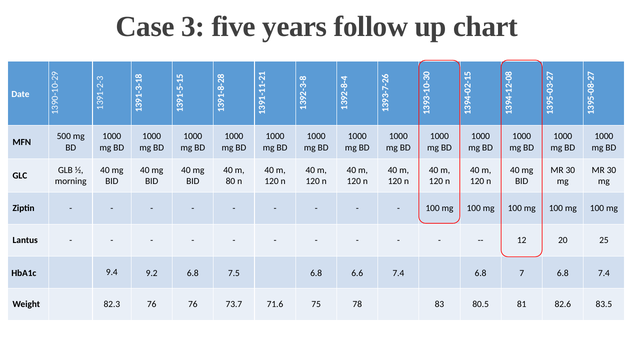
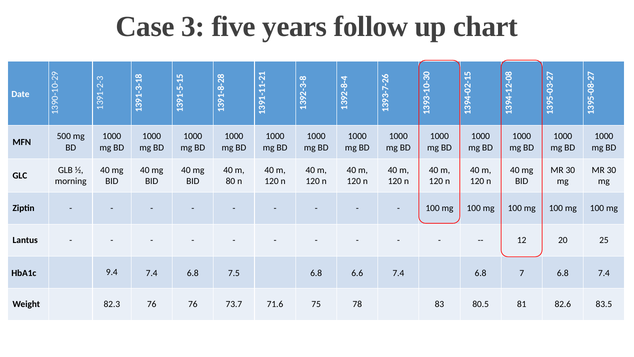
9.4 9.2: 9.2 -> 7.4
